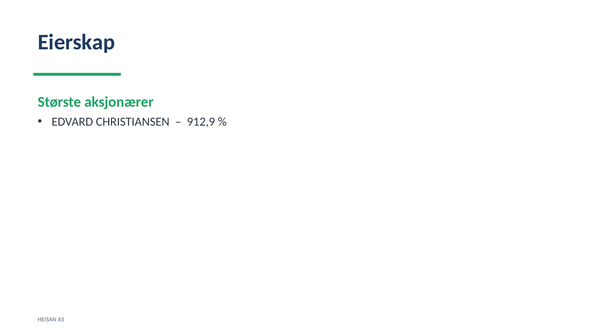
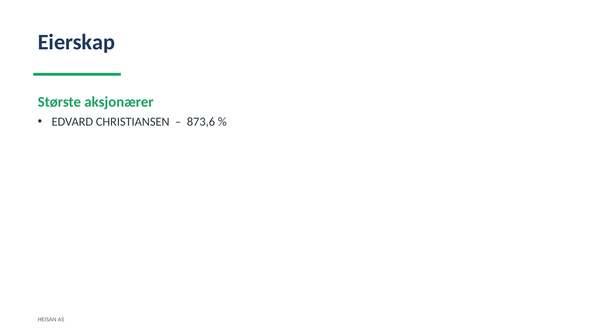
912,9: 912,9 -> 873,6
